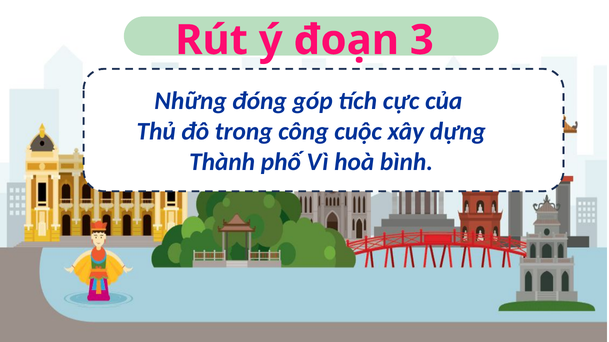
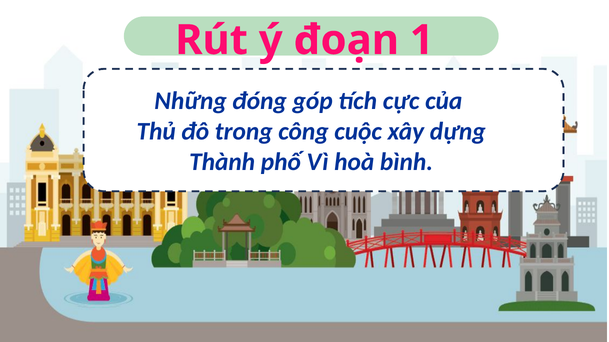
3: 3 -> 1
